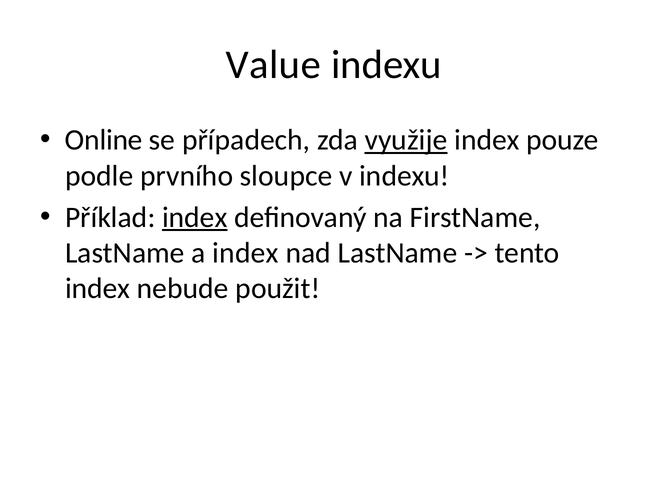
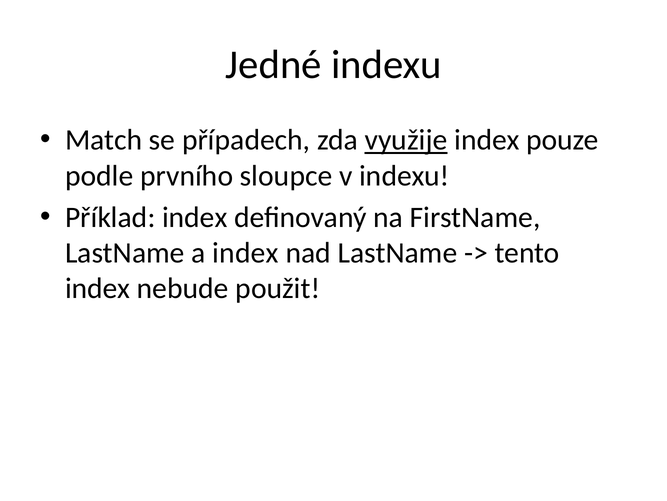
Value: Value -> Jedné
Online: Online -> Match
index at (195, 217) underline: present -> none
